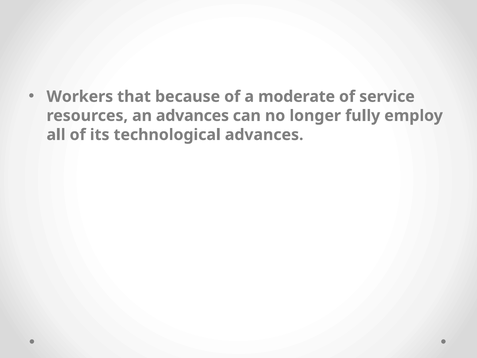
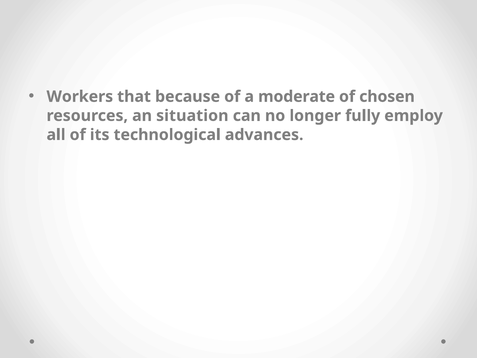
service: service -> chosen
an advances: advances -> situation
